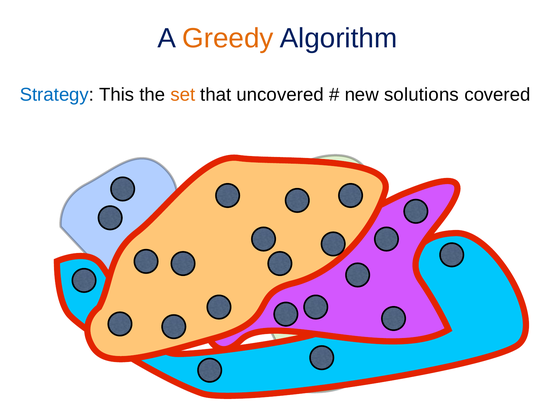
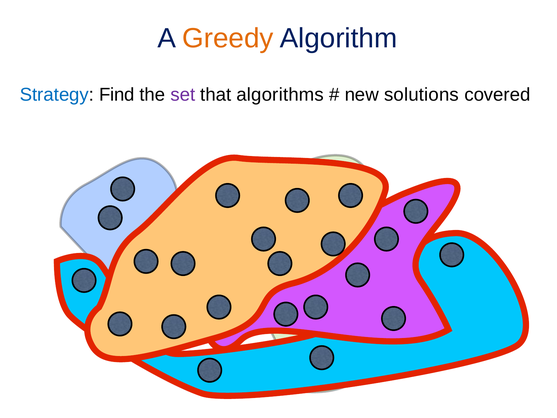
This: This -> Find
set colour: orange -> purple
uncovered: uncovered -> algorithms
